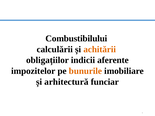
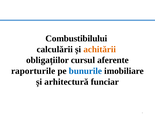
indicii: indicii -> cursul
impozitelor: impozitelor -> raporturile
bunurile colour: orange -> blue
